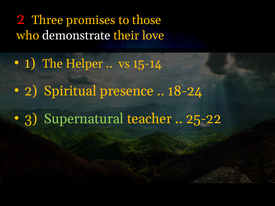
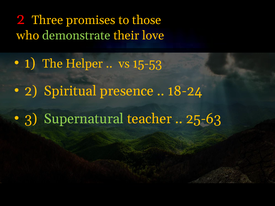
demonstrate colour: white -> light green
15-14: 15-14 -> 15-53
25-22: 25-22 -> 25-63
